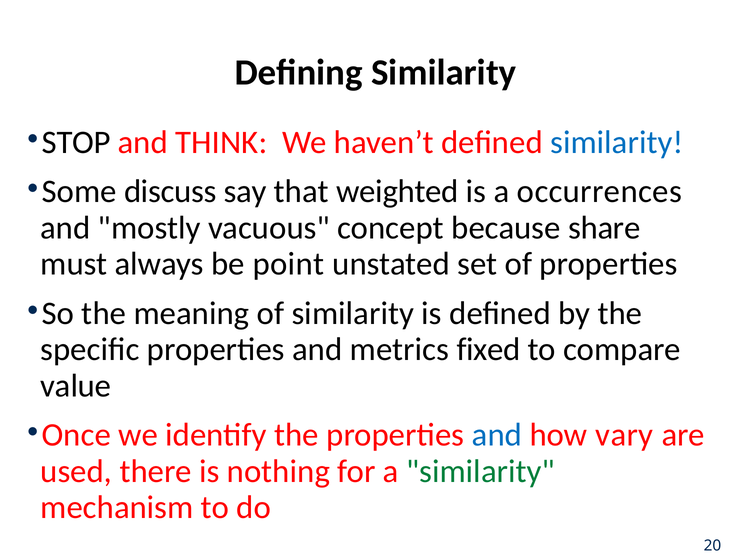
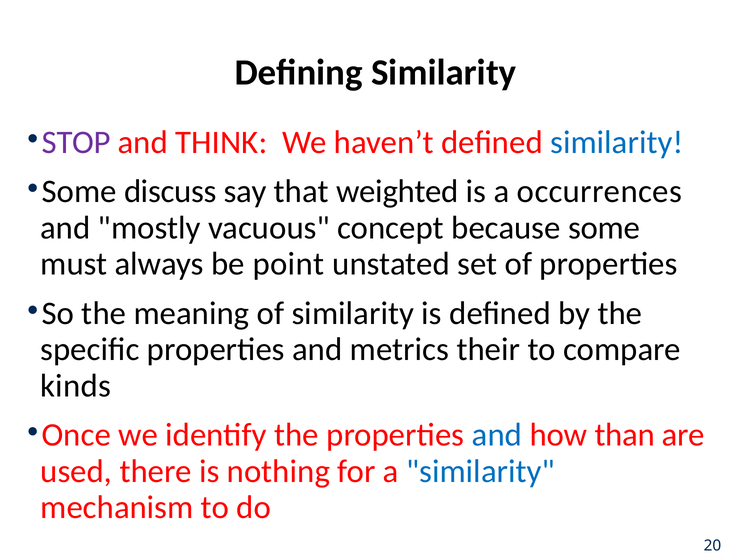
STOP colour: black -> purple
because share: share -> some
fixed: fixed -> their
value: value -> kinds
vary: vary -> than
similarity at (480, 472) colour: green -> blue
